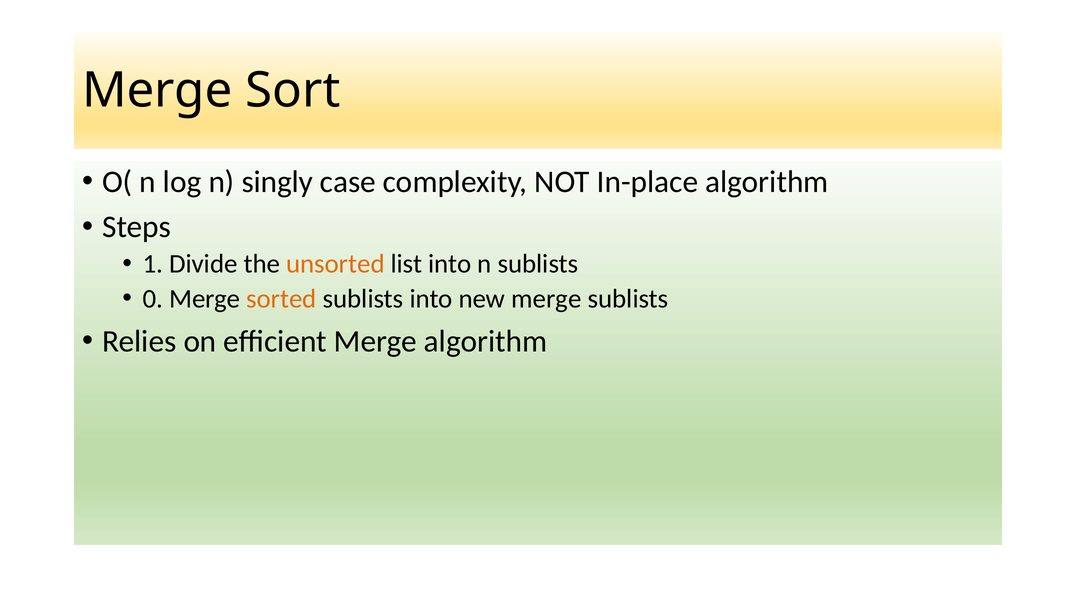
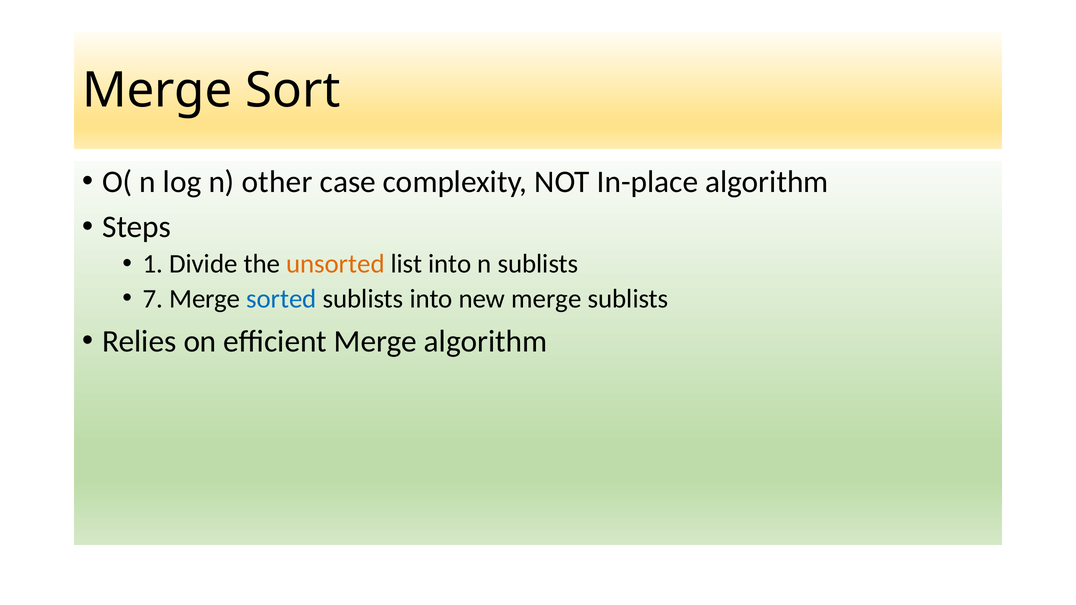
singly: singly -> other
0: 0 -> 7
sorted colour: orange -> blue
